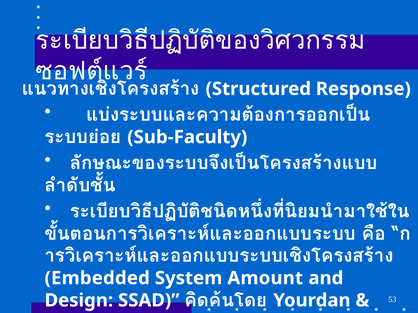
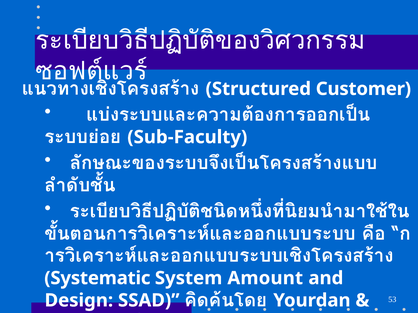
Response: Response -> Customer
Embedded: Embedded -> Systematic
